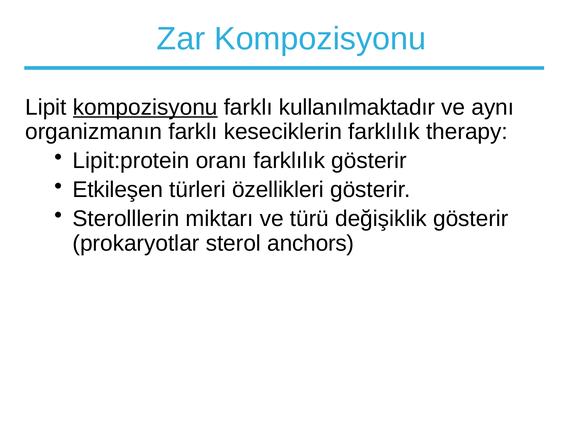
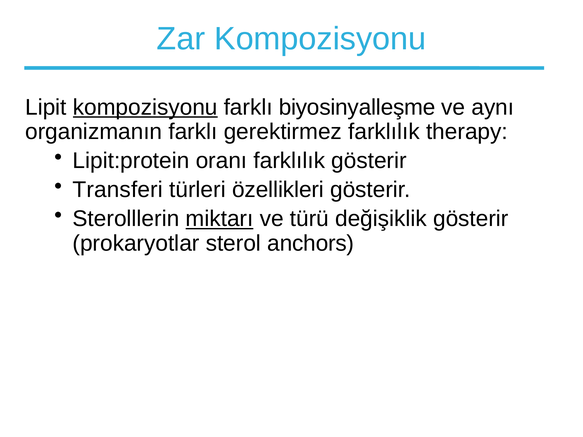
kullanılmaktadır: kullanılmaktadır -> biyosinyalleşme
keseciklerin: keseciklerin -> gerektirmez
Etkileşen: Etkileşen -> Transferi
miktarı underline: none -> present
